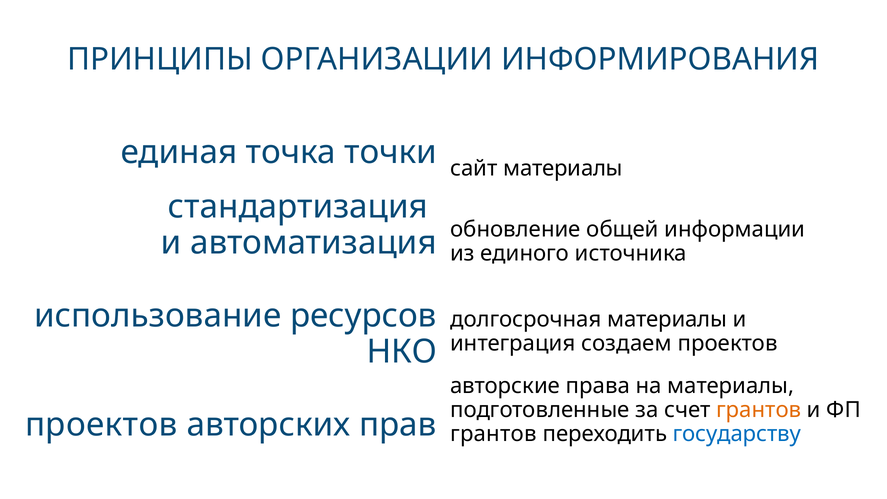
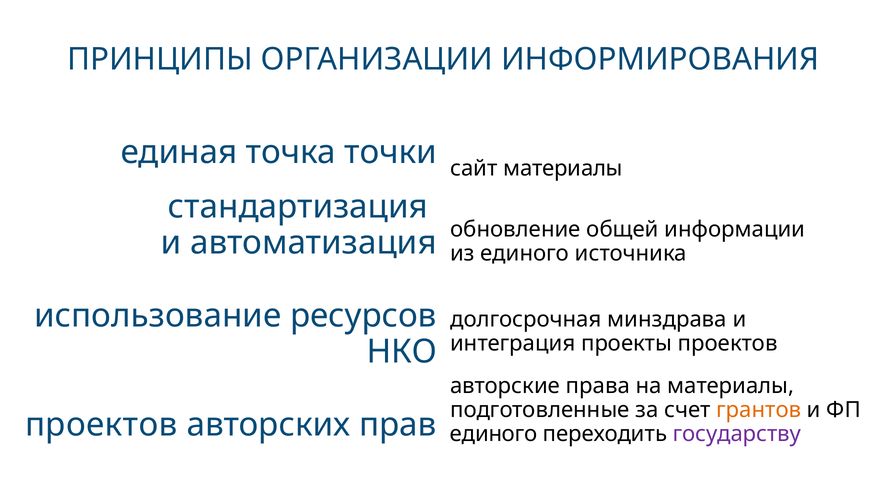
долгосрочная материалы: материалы -> минздрава
создаем: создаем -> проекты
грантов at (493, 434): грантов -> единого
государству colour: blue -> purple
